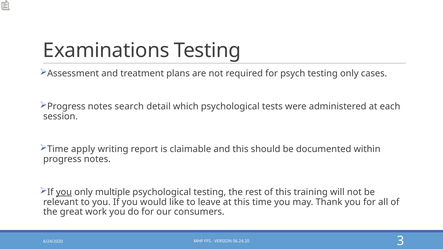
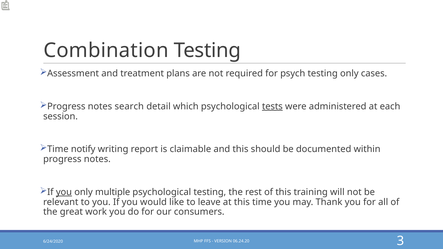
Examinations: Examinations -> Combination
tests underline: none -> present
apply: apply -> notify
